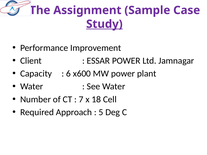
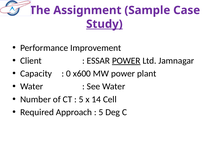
POWER at (126, 61) underline: none -> present
6: 6 -> 0
7 at (81, 99): 7 -> 5
18: 18 -> 14
